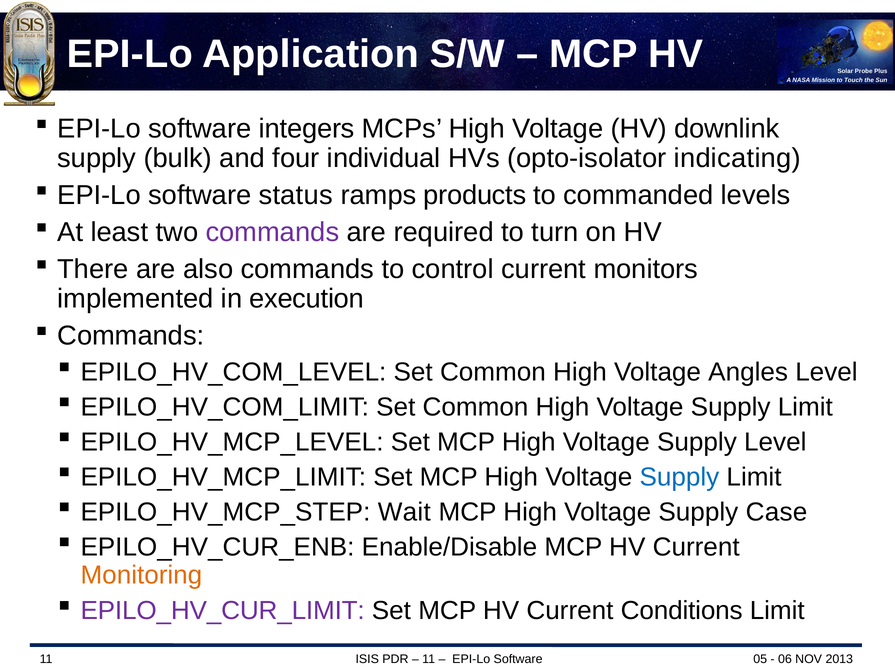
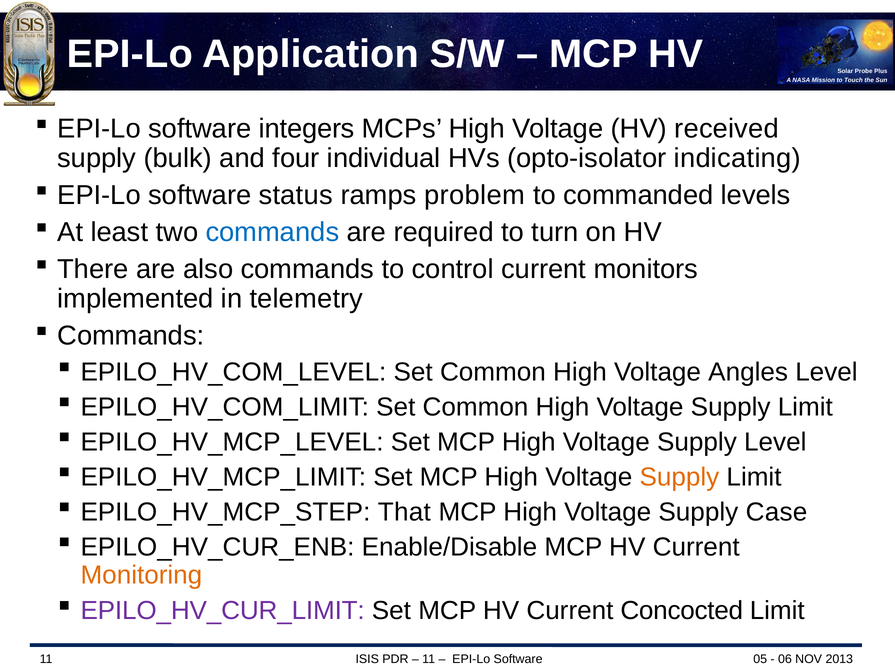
downlink: downlink -> received
products: products -> problem
commands at (272, 232) colour: purple -> blue
execution: execution -> telemetry
Supply at (679, 477) colour: blue -> orange
Wait: Wait -> That
Conditions: Conditions -> Concocted
